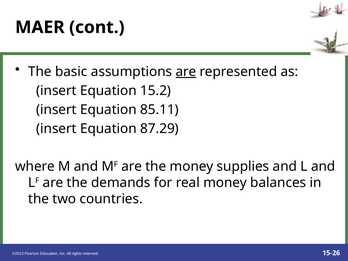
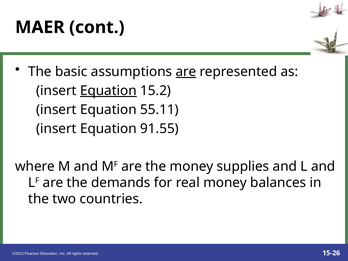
Equation at (108, 91) underline: none -> present
85.11: 85.11 -> 55.11
87.29: 87.29 -> 91.55
